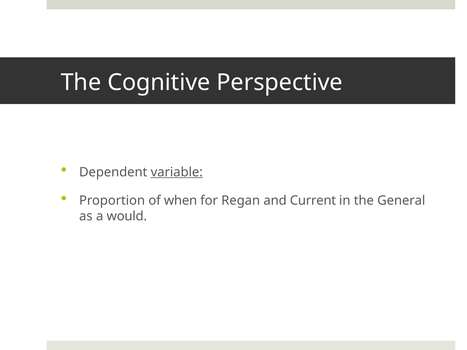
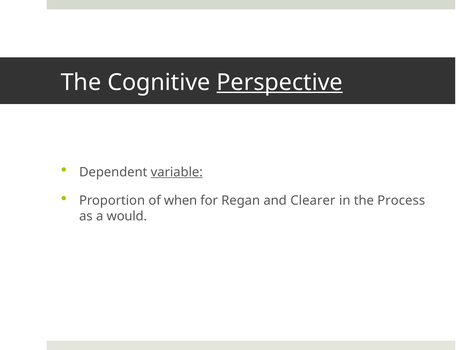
Perspective underline: none -> present
Current: Current -> Clearer
General: General -> Process
